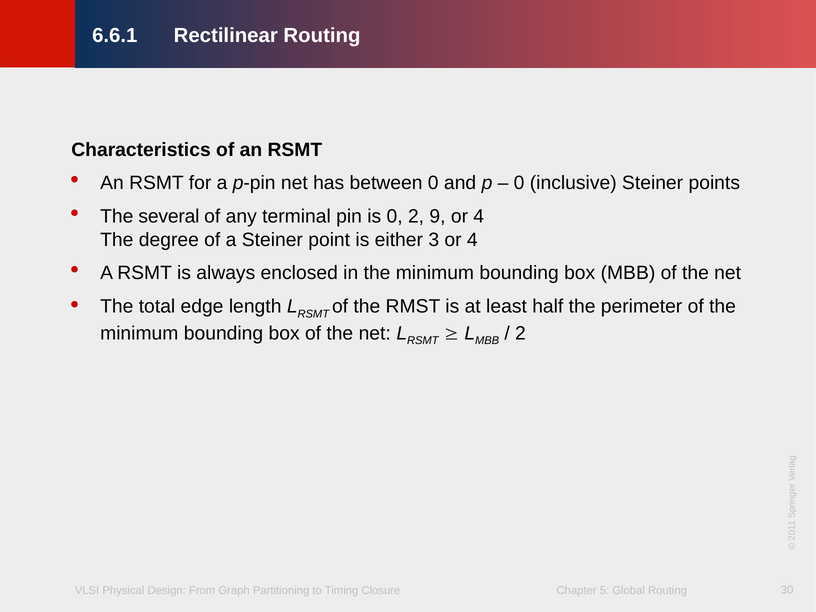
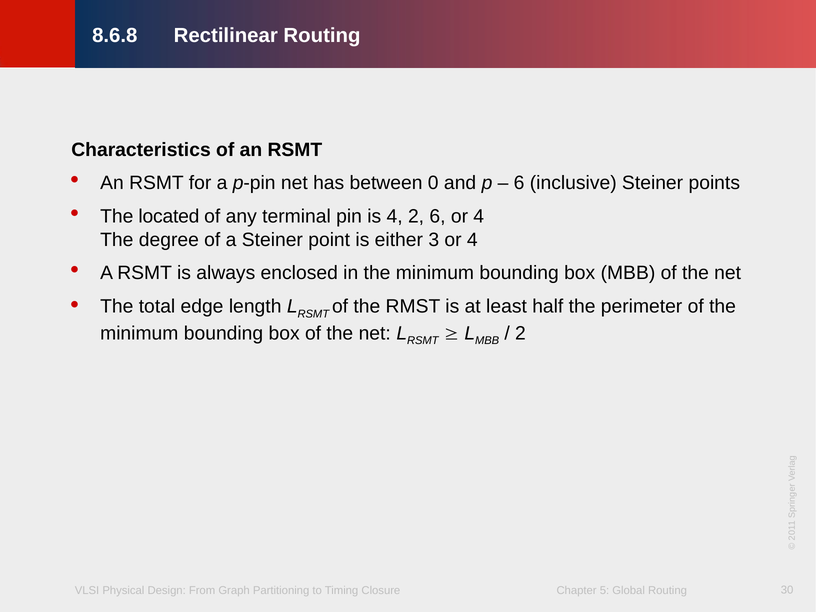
6.6.1: 6.6.1 -> 8.6.8
0 at (519, 183): 0 -> 6
several: several -> located
is 0: 0 -> 4
2 9: 9 -> 6
